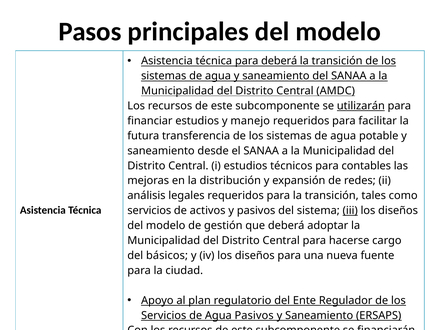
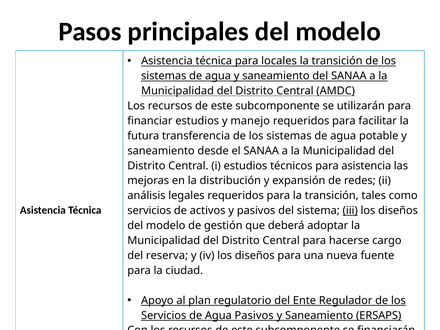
para deberá: deberá -> locales
utilizarán underline: present -> none
para contables: contables -> asistencia
básicos: básicos -> reserva
